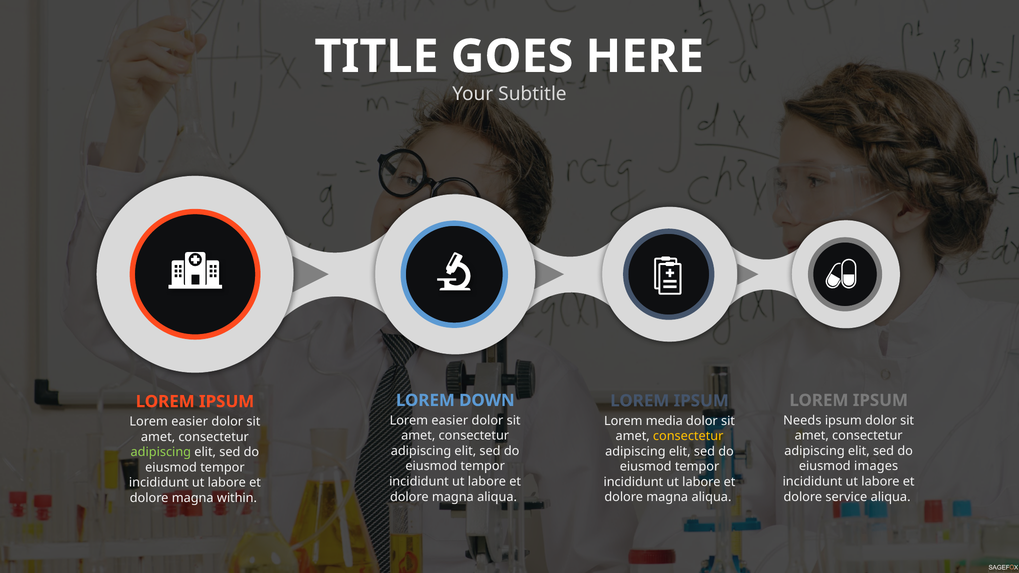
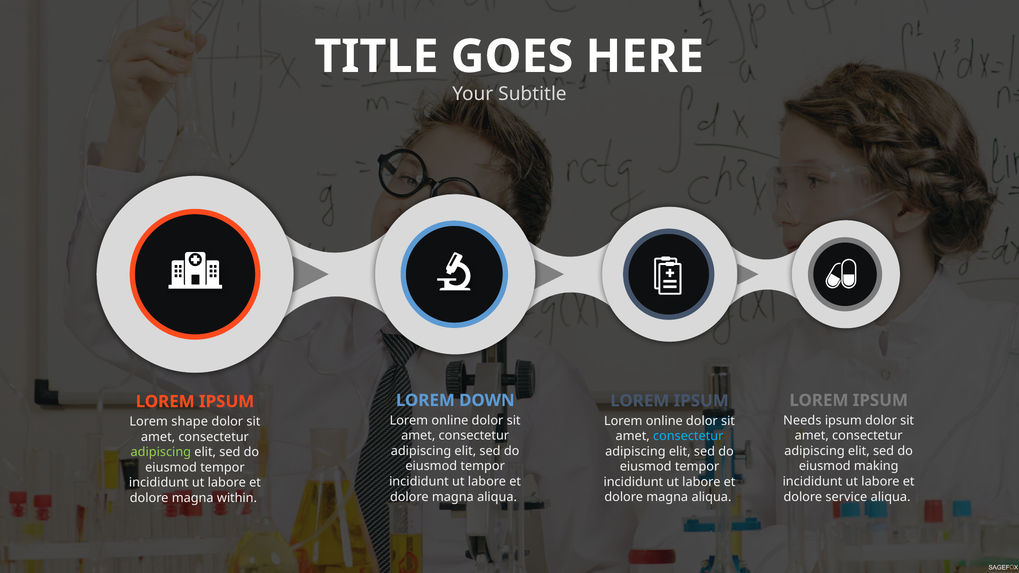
easier at (450, 421): easier -> online
media at (664, 421): media -> online
easier at (190, 422): easier -> shape
consectetur at (688, 436) colour: yellow -> light blue
images: images -> making
